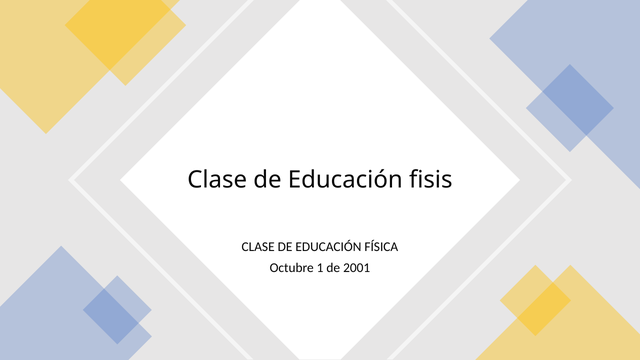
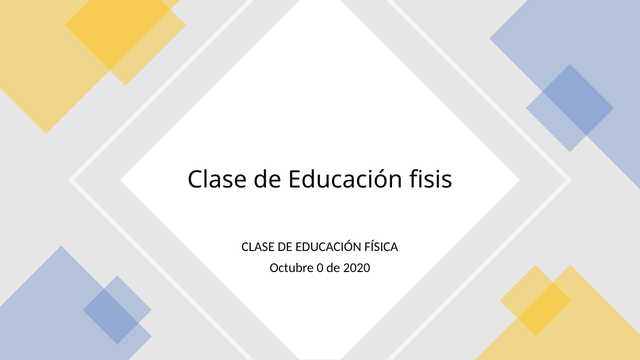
1: 1 -> 0
2001: 2001 -> 2020
